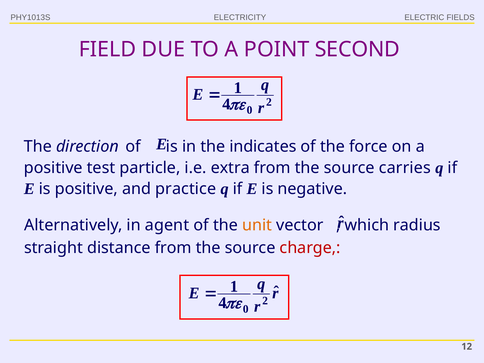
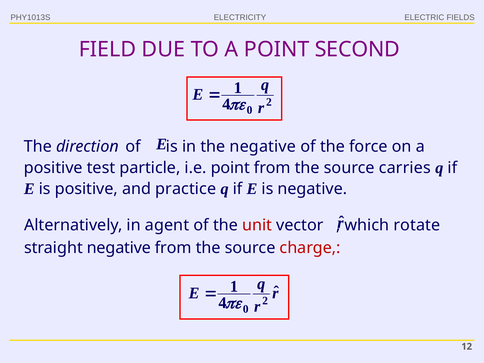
the indicates: indicates -> negative
i.e extra: extra -> point
unit colour: orange -> red
radius: radius -> rotate
straight distance: distance -> negative
